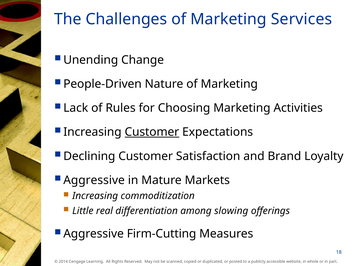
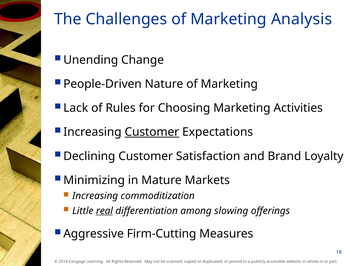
Services: Services -> Analysis
Aggressive at (94, 180): Aggressive -> Minimizing
real underline: none -> present
